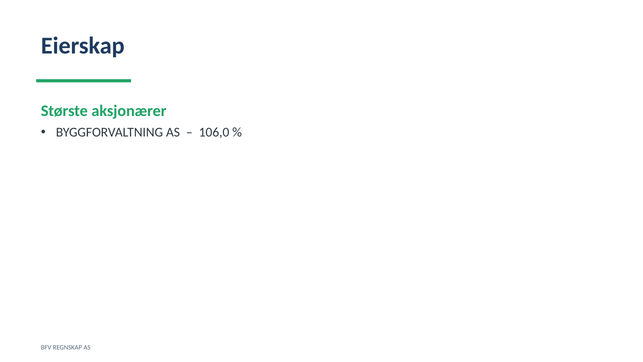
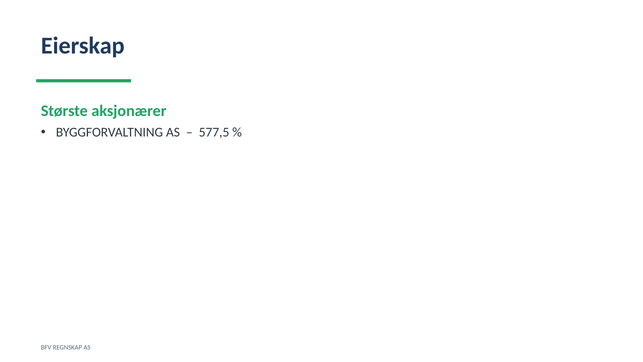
106,0: 106,0 -> 577,5
